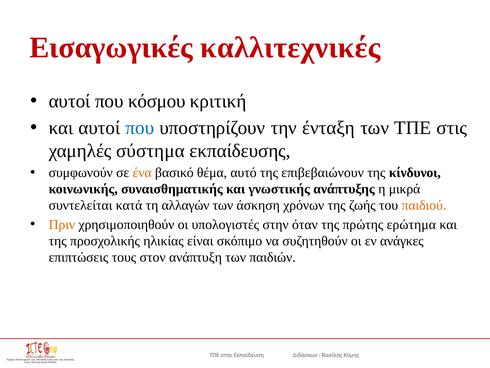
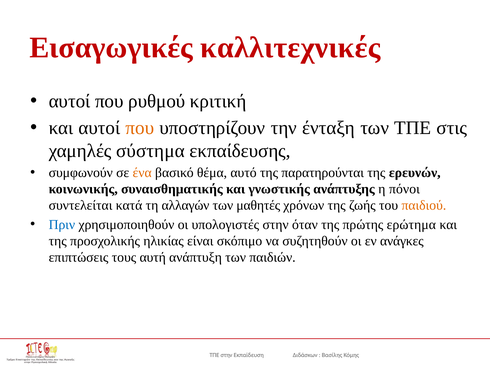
κόσμου: κόσμου -> ρυθμού
που at (140, 128) colour: blue -> orange
επιβεβαιώνουν: επιβεβαιώνουν -> παρατηρούνται
κίνδυνοι: κίνδυνοι -> ερευνών
μικρά: μικρά -> πόνοι
άσκηση: άσκηση -> μαθητές
Πριν colour: orange -> blue
στον: στον -> αυτή
